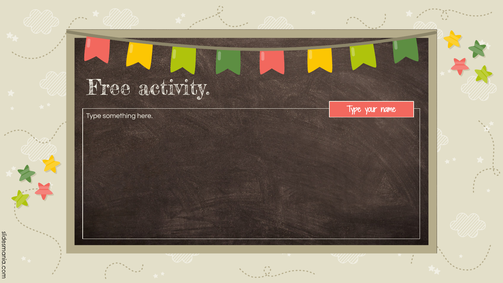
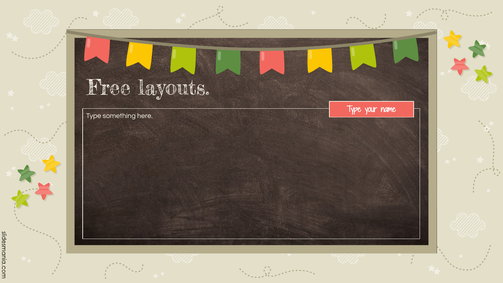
activity: activity -> layouts
